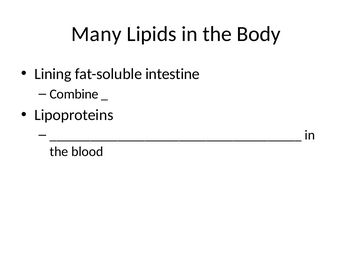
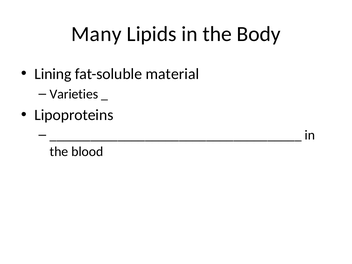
intestine: intestine -> material
Combine: Combine -> Varieties
